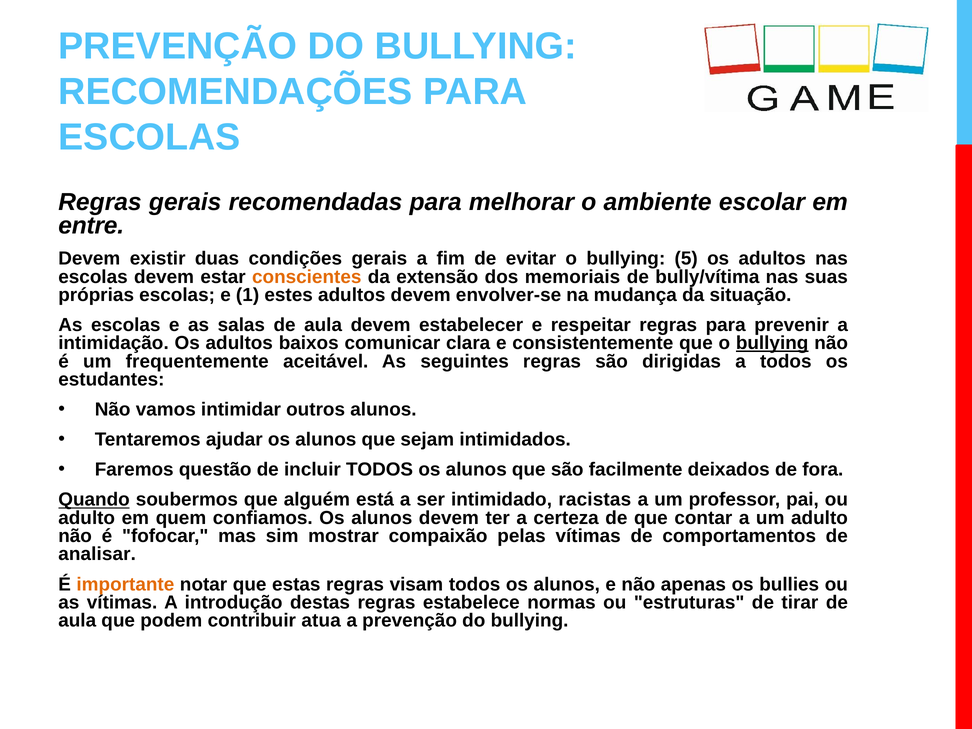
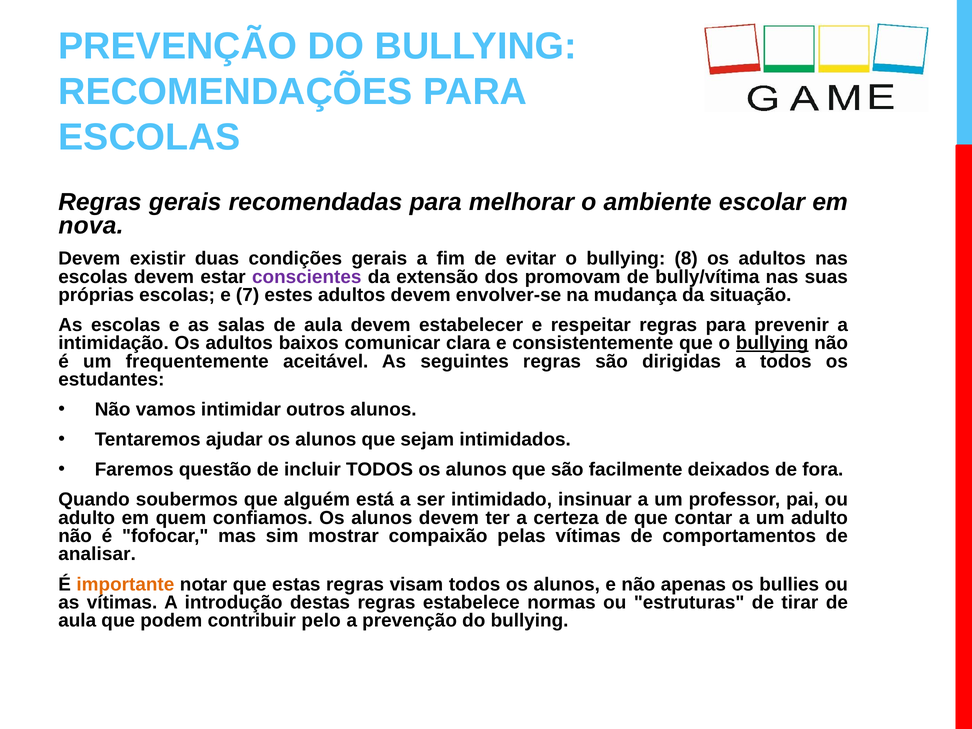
entre: entre -> nova
5: 5 -> 8
conscientes colour: orange -> purple
memoriais: memoriais -> promovam
1: 1 -> 7
Quando underline: present -> none
racistas: racistas -> insinuar
atua: atua -> pelo
